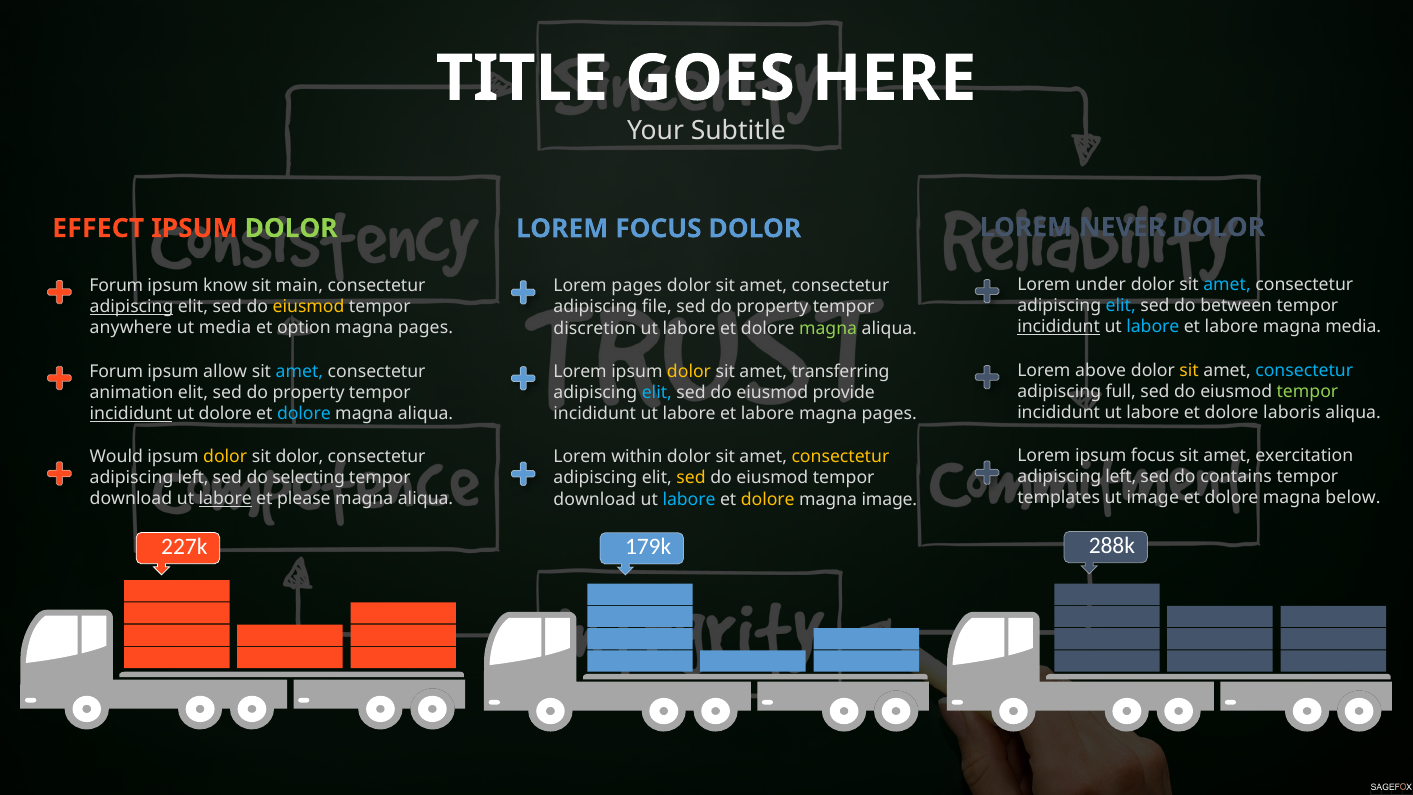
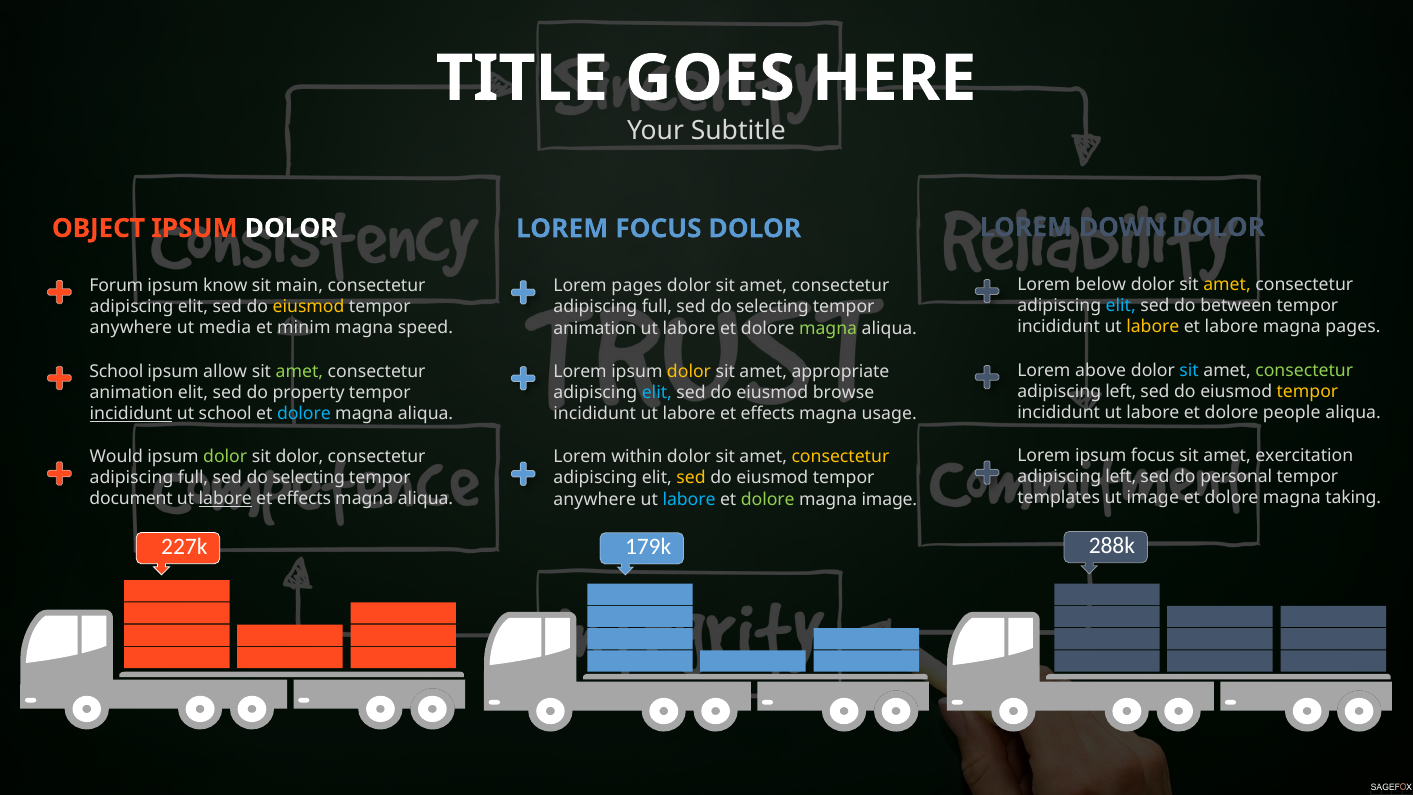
NEVER: NEVER -> DOWN
EFFECT: EFFECT -> OBJECT
DOLOR at (291, 228) colour: light green -> white
under: under -> below
amet at (1227, 285) colour: light blue -> yellow
adipiscing at (132, 307) underline: present -> none
file at (657, 307): file -> full
property at (772, 307): property -> selecting
incididunt at (1059, 327) underline: present -> none
labore at (1153, 327) colour: light blue -> yellow
magna media: media -> pages
option: option -> minim
pages at (425, 328): pages -> speed
discretion at (595, 328): discretion -> animation
sit at (1189, 370) colour: yellow -> light blue
consectetur at (1304, 370) colour: light blue -> light green
Forum at (116, 371): Forum -> School
amet at (299, 371) colour: light blue -> light green
transferring: transferring -> appropriate
full at (1121, 392): full -> left
tempor at (1307, 392) colour: light green -> yellow
provide: provide -> browse
laboris: laboris -> people
ut dolore: dolore -> school
labore at (768, 414): labore -> effects
pages at (889, 414): pages -> usage
dolor at (225, 457) colour: yellow -> light green
contains: contains -> personal
left at (193, 478): left -> full
below: below -> taking
download at (131, 499): download -> document
please at (304, 499): please -> effects
download at (595, 499): download -> anywhere
dolore at (768, 499) colour: yellow -> light green
